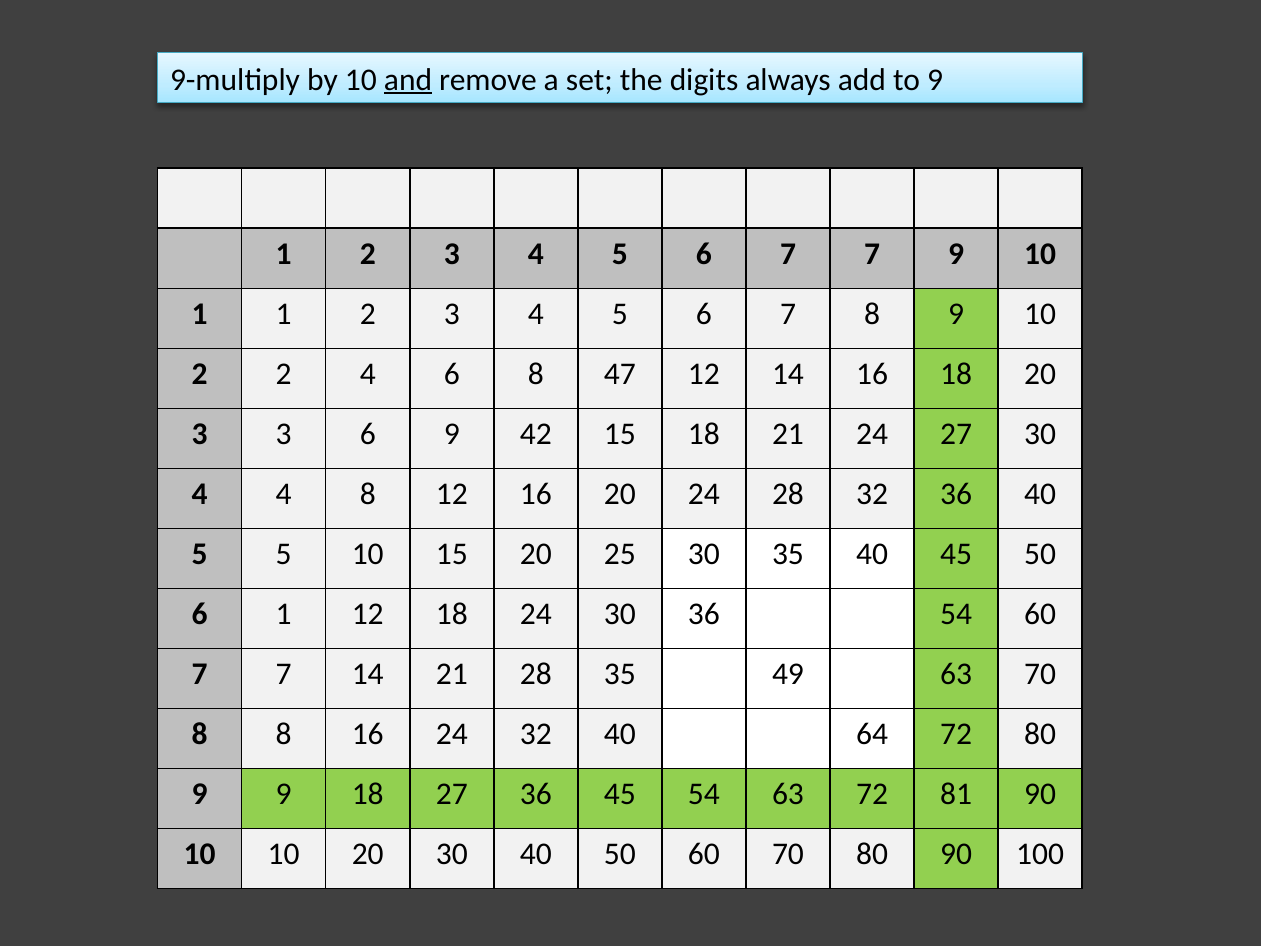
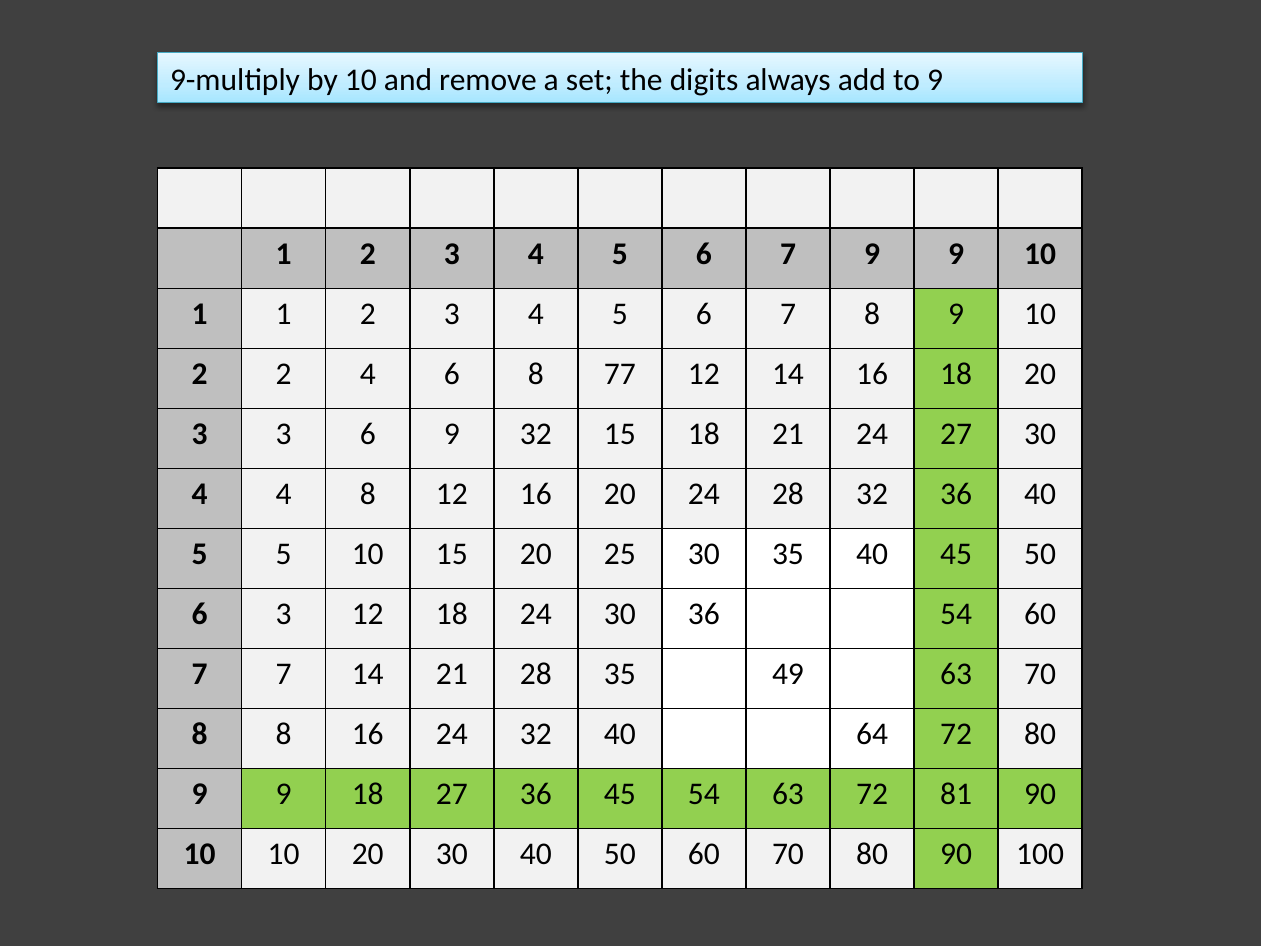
and underline: present -> none
6 7 7: 7 -> 9
47: 47 -> 77
9 42: 42 -> 32
6 1: 1 -> 3
